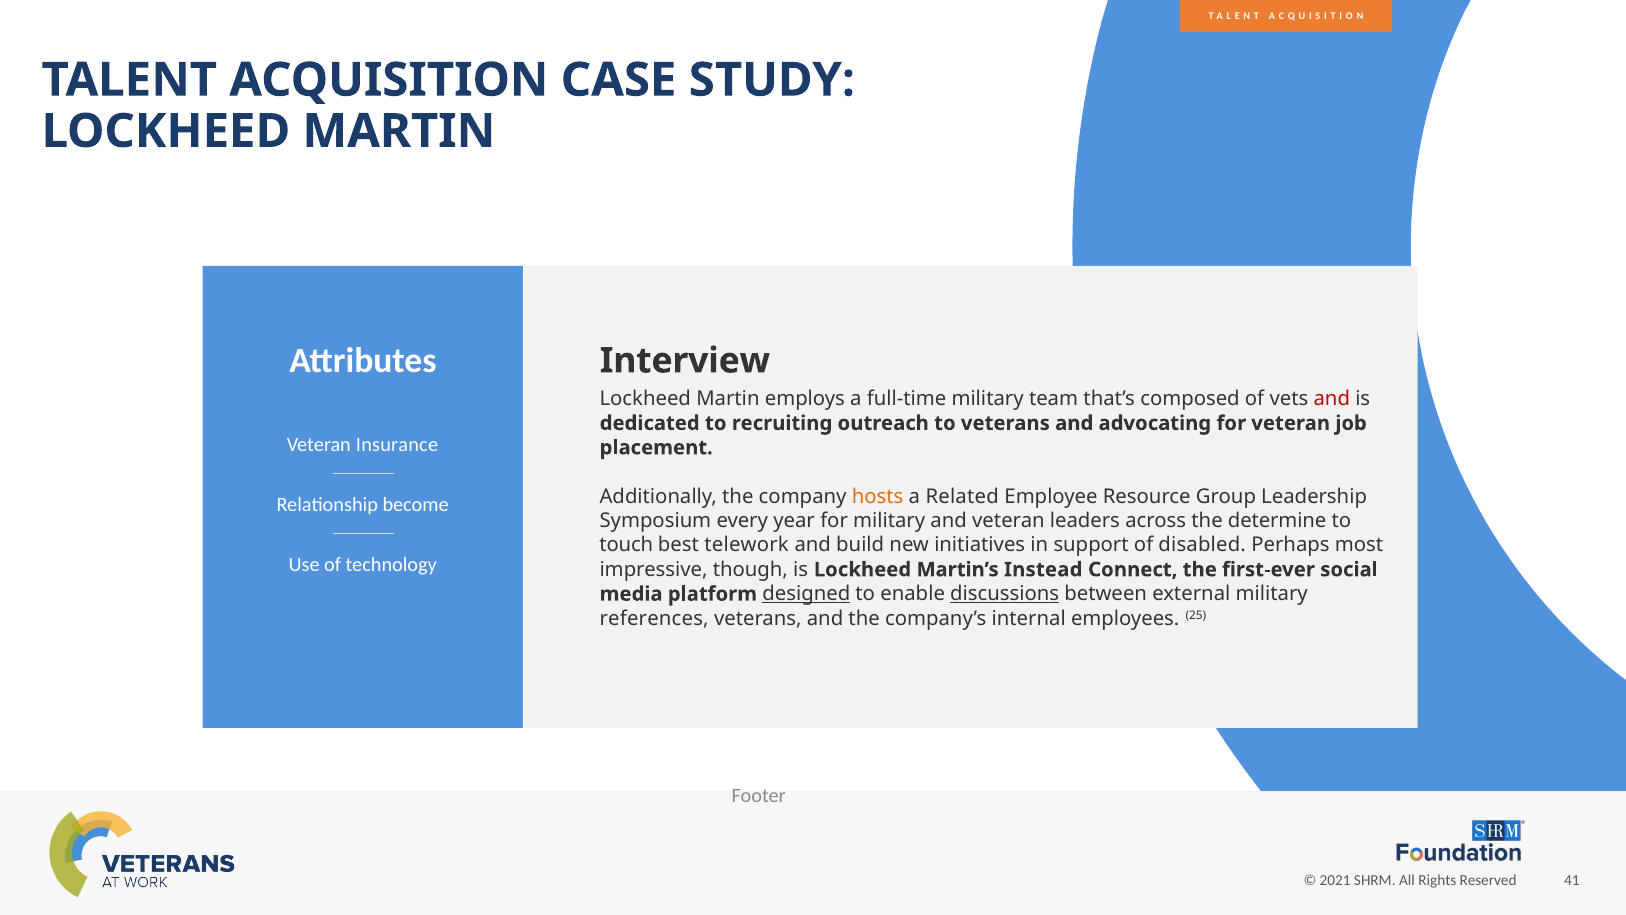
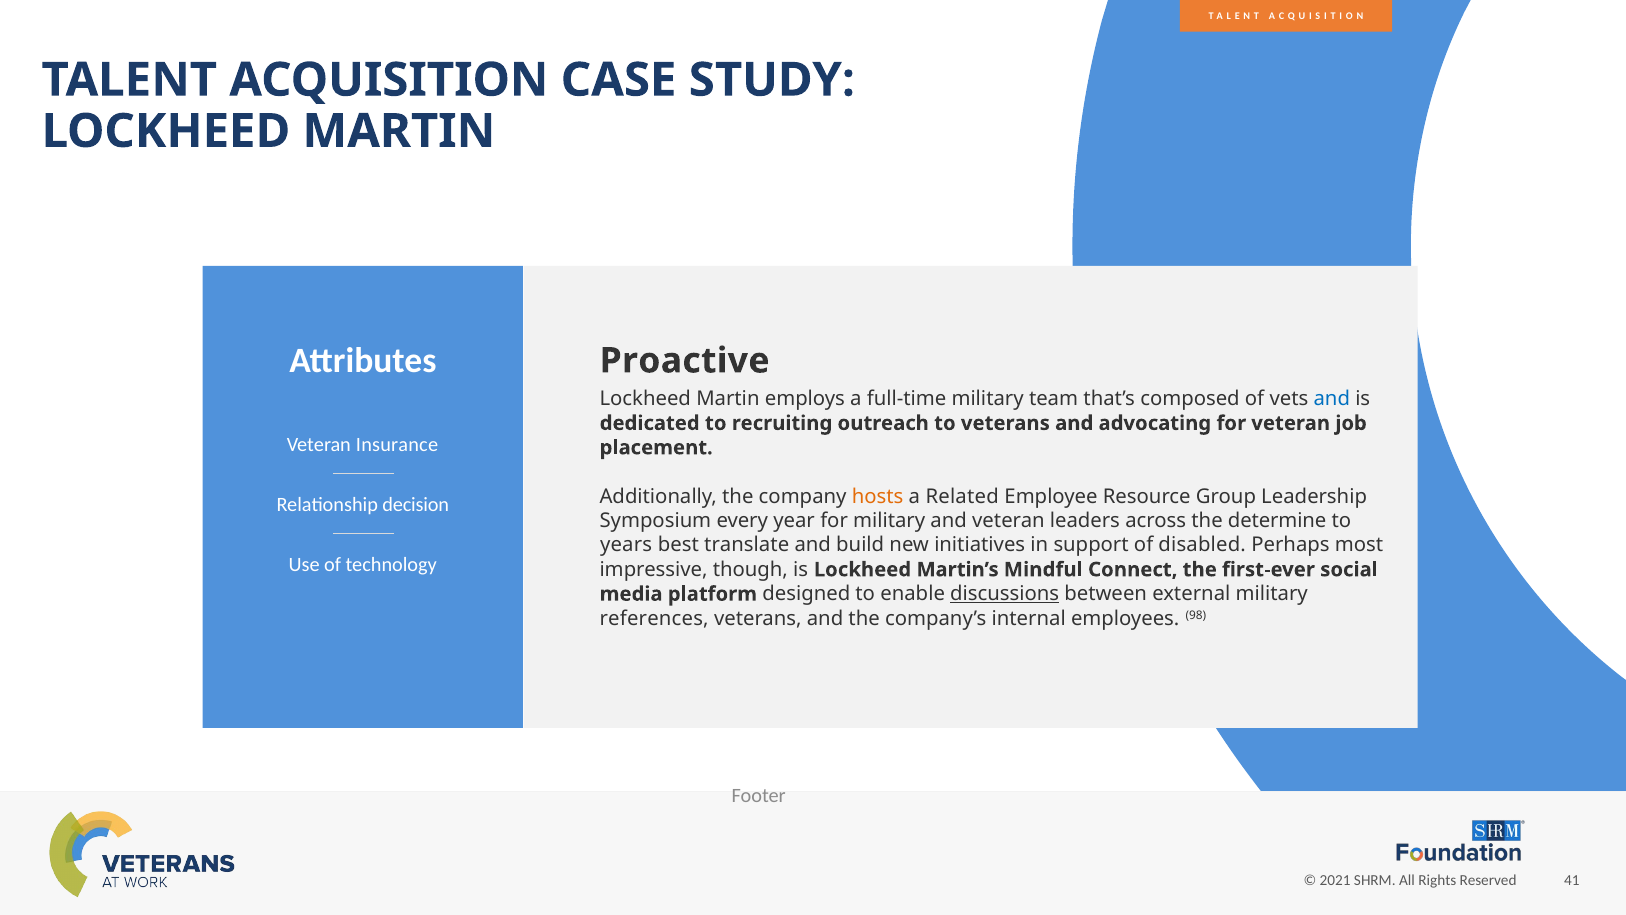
Interview: Interview -> Proactive
and at (1332, 399) colour: red -> blue
become: become -> decision
touch: touch -> years
telework: telework -> translate
Instead: Instead -> Mindful
designed underline: present -> none
25: 25 -> 98
